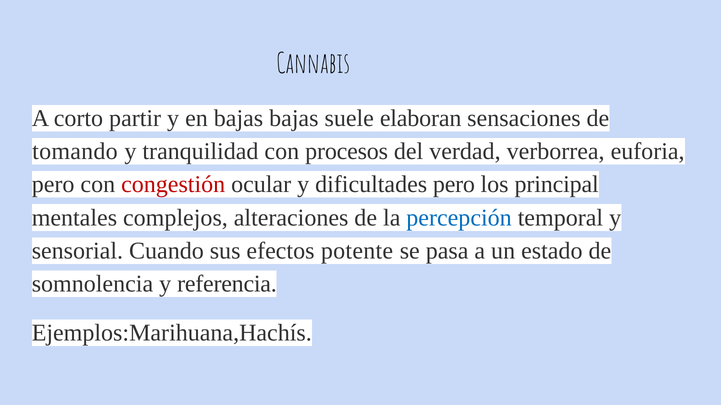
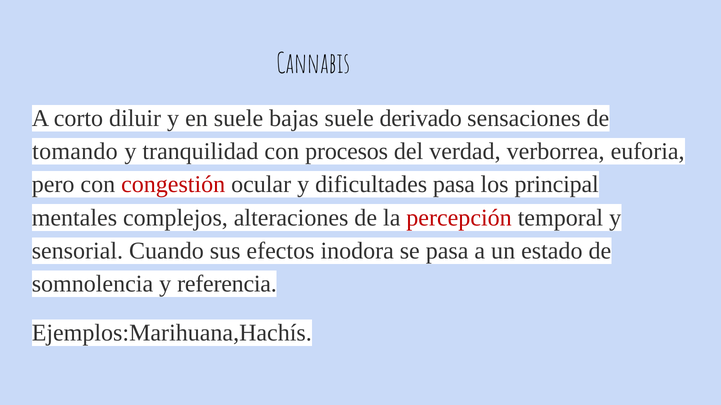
partir: partir -> diluir
en bajas: bajas -> suele
elaboran: elaboran -> derivado
dificultades pero: pero -> pasa
percepción colour: blue -> red
potente: potente -> inodora
